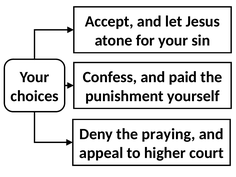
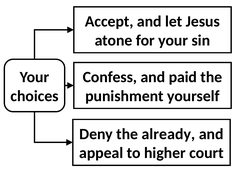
praying: praying -> already
